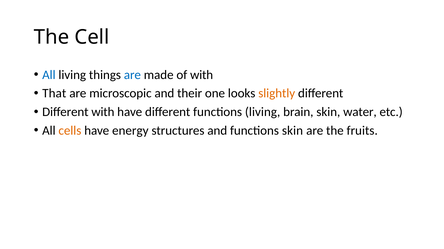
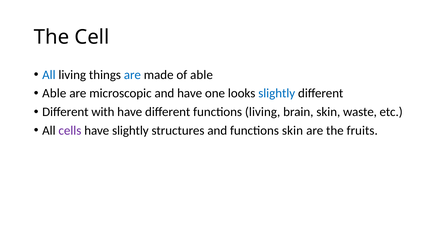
of with: with -> able
That at (54, 94): That -> Able
and their: their -> have
slightly at (277, 94) colour: orange -> blue
water: water -> waste
cells colour: orange -> purple
have energy: energy -> slightly
